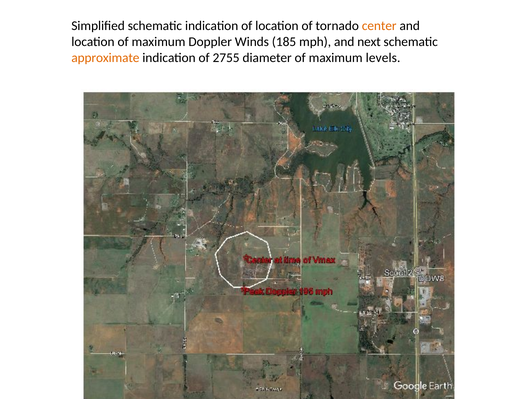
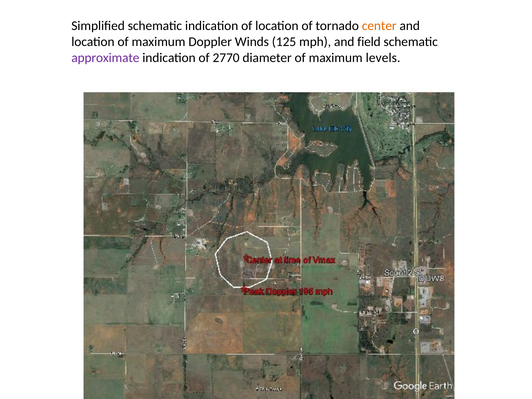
185: 185 -> 125
next: next -> field
approximate colour: orange -> purple
2755: 2755 -> 2770
